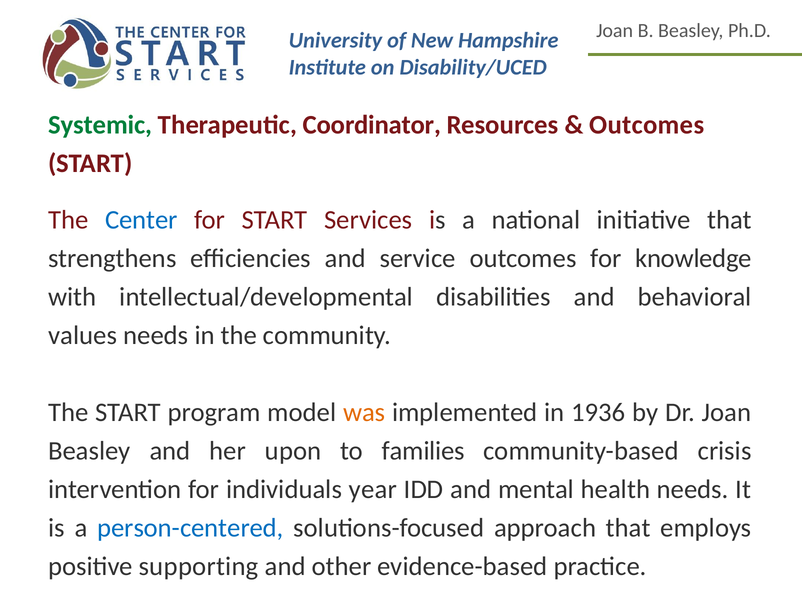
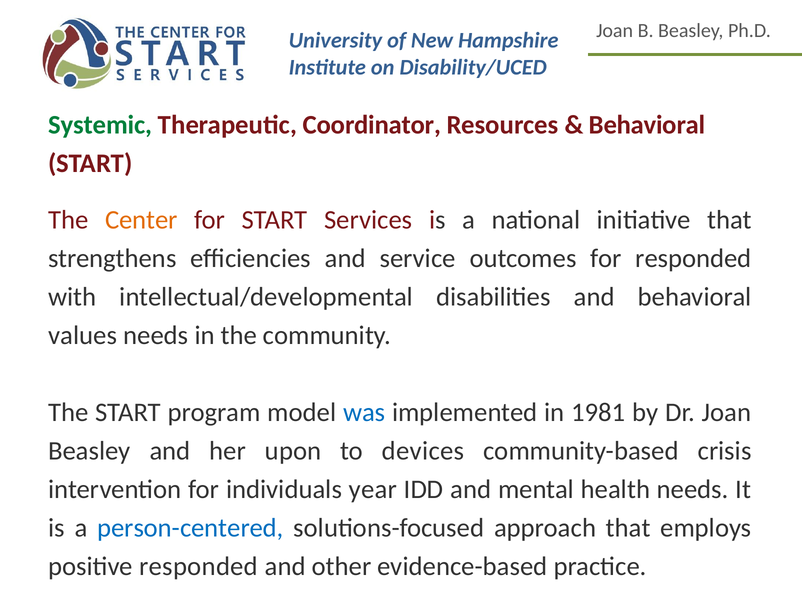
Outcomes at (647, 125): Outcomes -> Behavioral
Center colour: blue -> orange
for knowledge: knowledge -> responded
was colour: orange -> blue
1936: 1936 -> 1981
families: families -> devices
positive supporting: supporting -> responded
